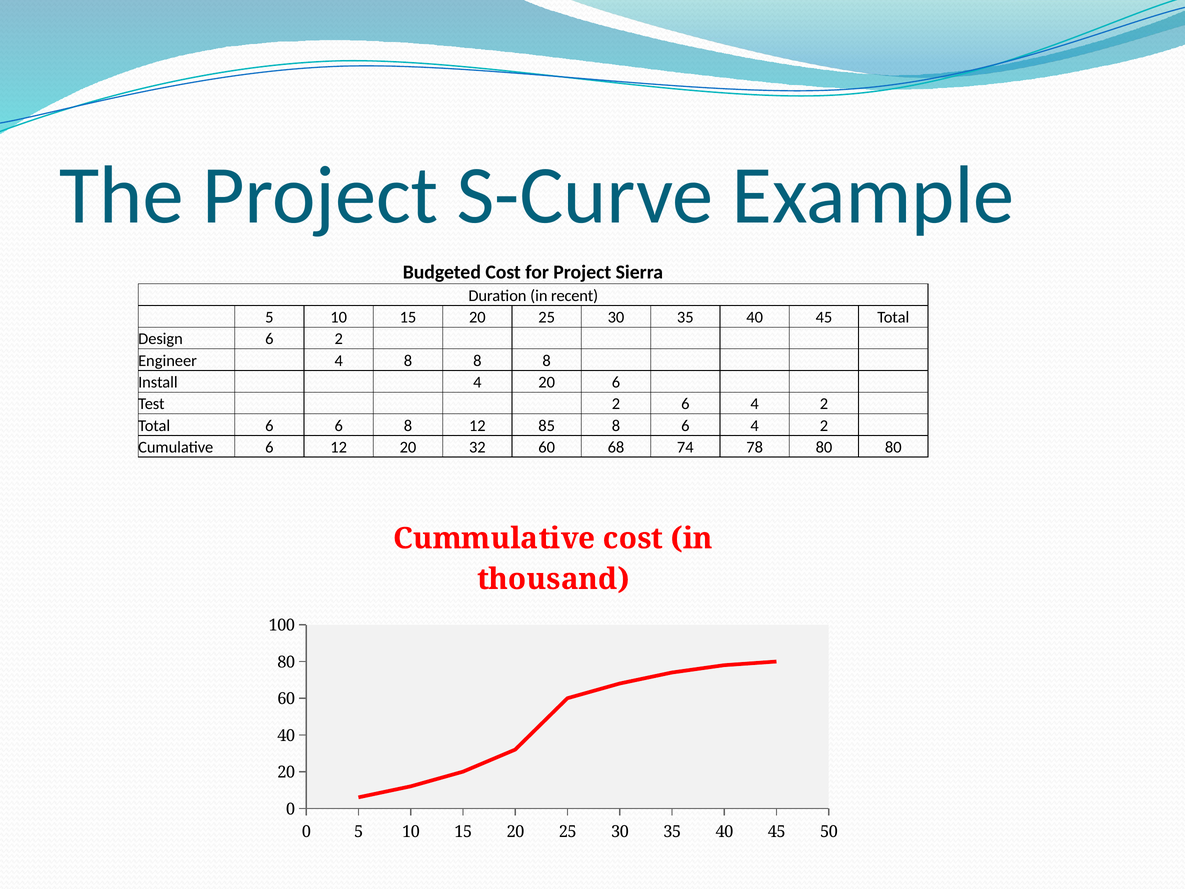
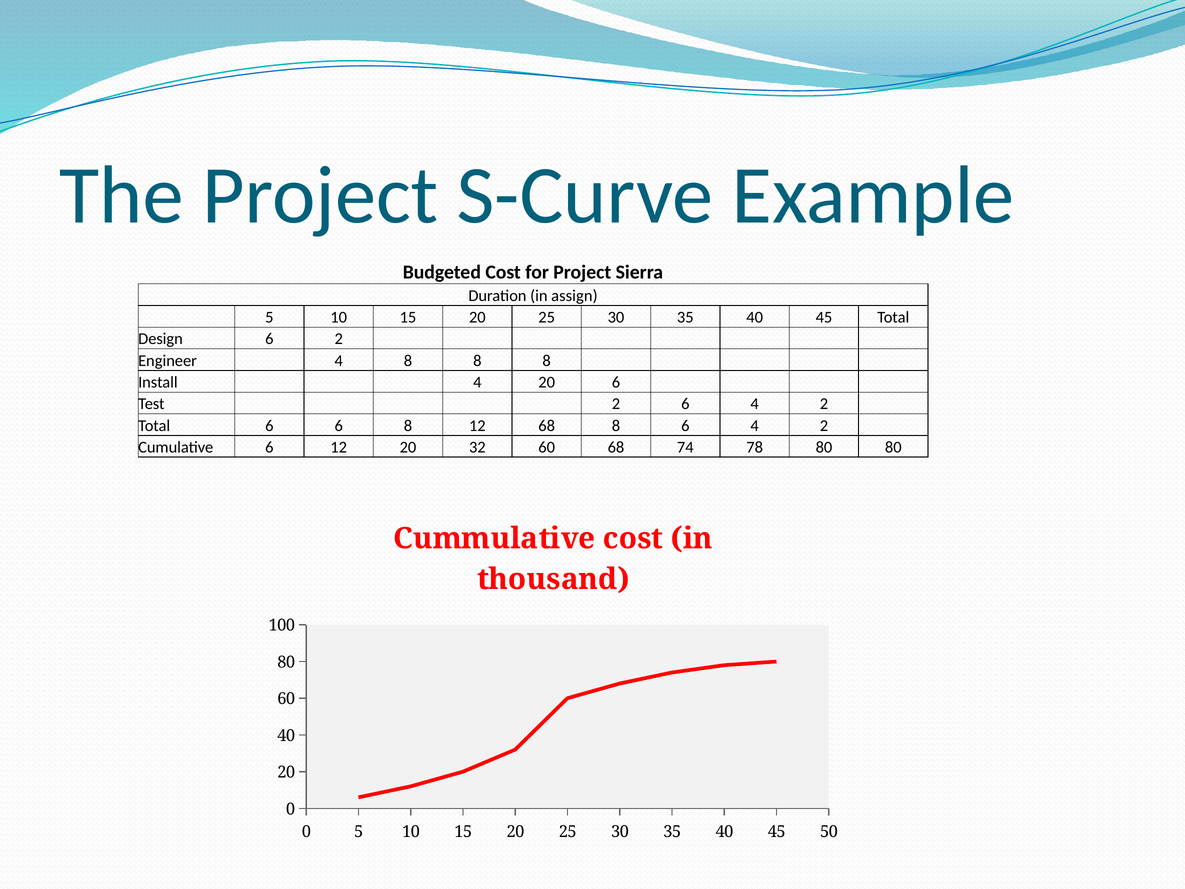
recent: recent -> assign
12 85: 85 -> 68
